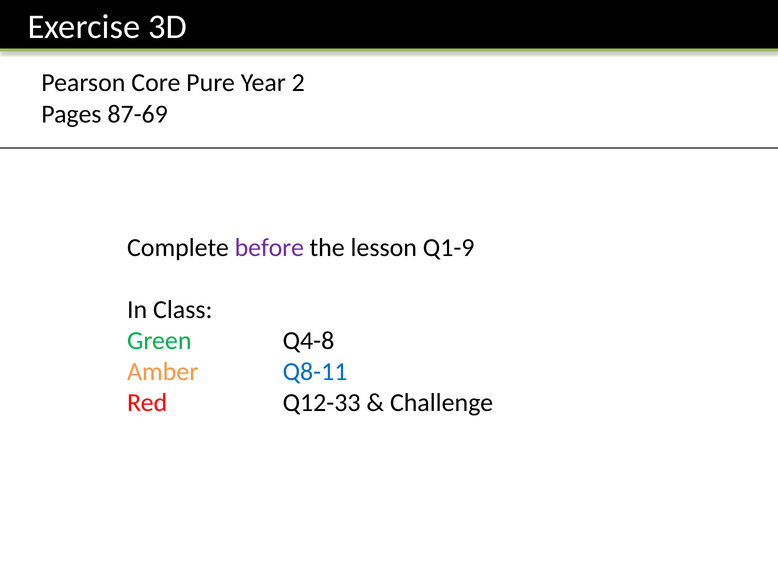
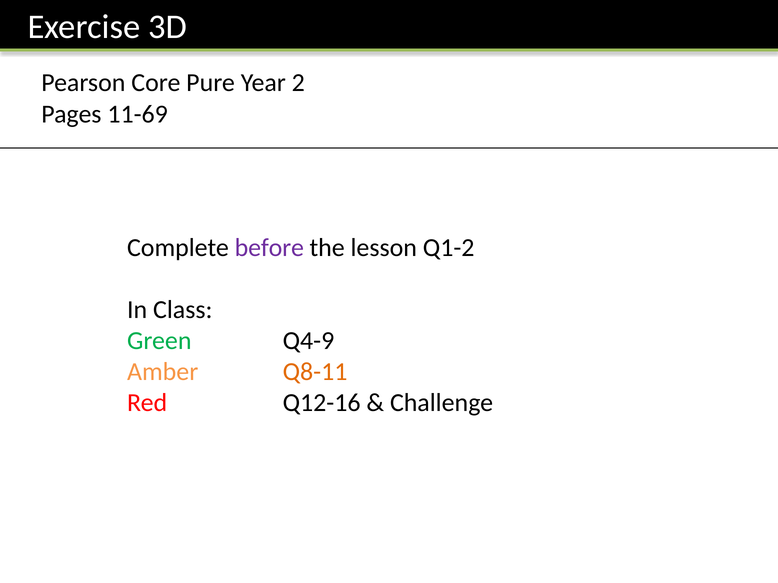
87-69: 87-69 -> 11-69
Q1-9: Q1-9 -> Q1-2
Q4-8: Q4-8 -> Q4-9
Q8-11 colour: blue -> orange
Q12-33: Q12-33 -> Q12-16
